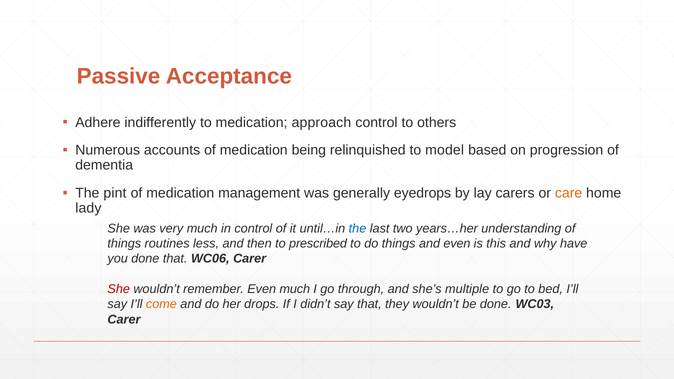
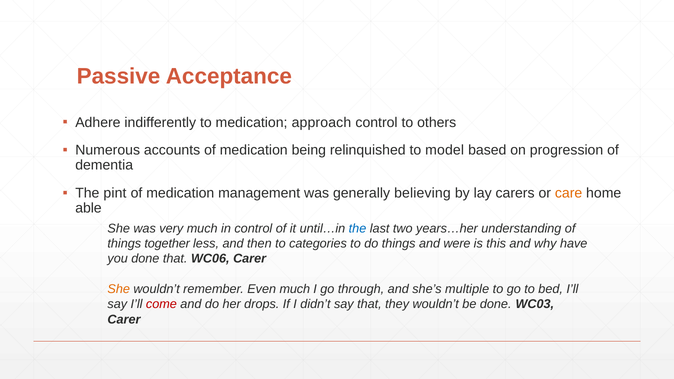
eyedrops: eyedrops -> believing
lady: lady -> able
routines: routines -> together
prescribed: prescribed -> categories
and even: even -> were
She at (119, 289) colour: red -> orange
come colour: orange -> red
